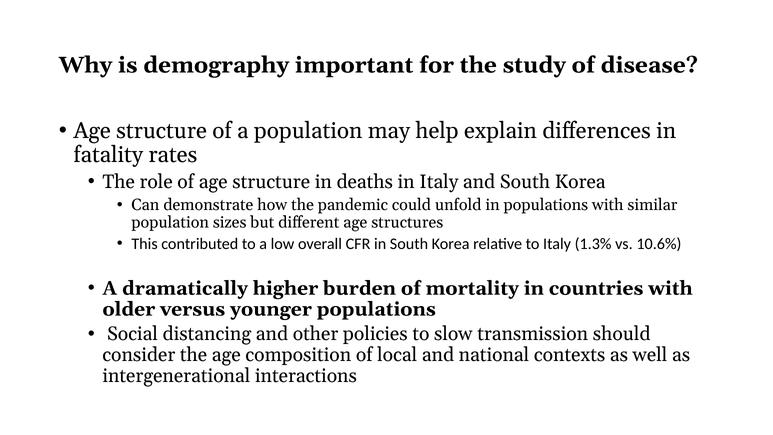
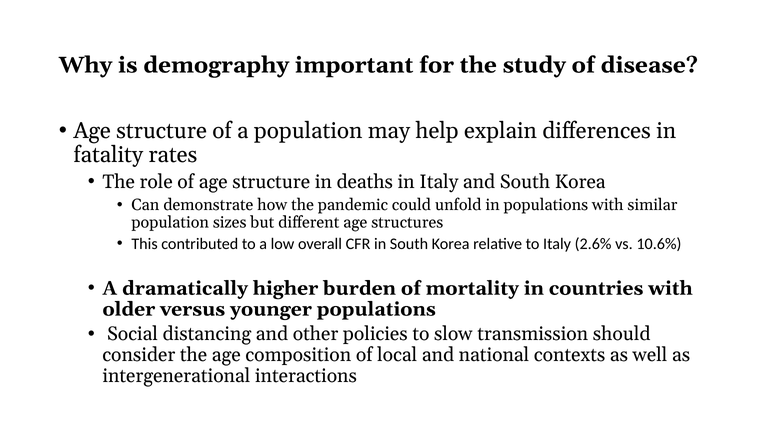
1.3%: 1.3% -> 2.6%
